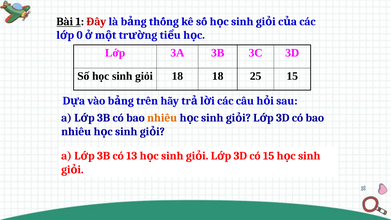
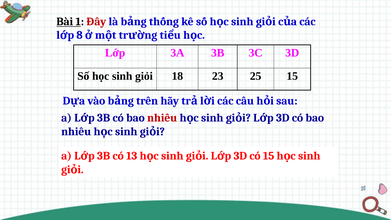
0: 0 -> 8
18 18: 18 -> 23
nhiêu at (162, 118) colour: orange -> red
